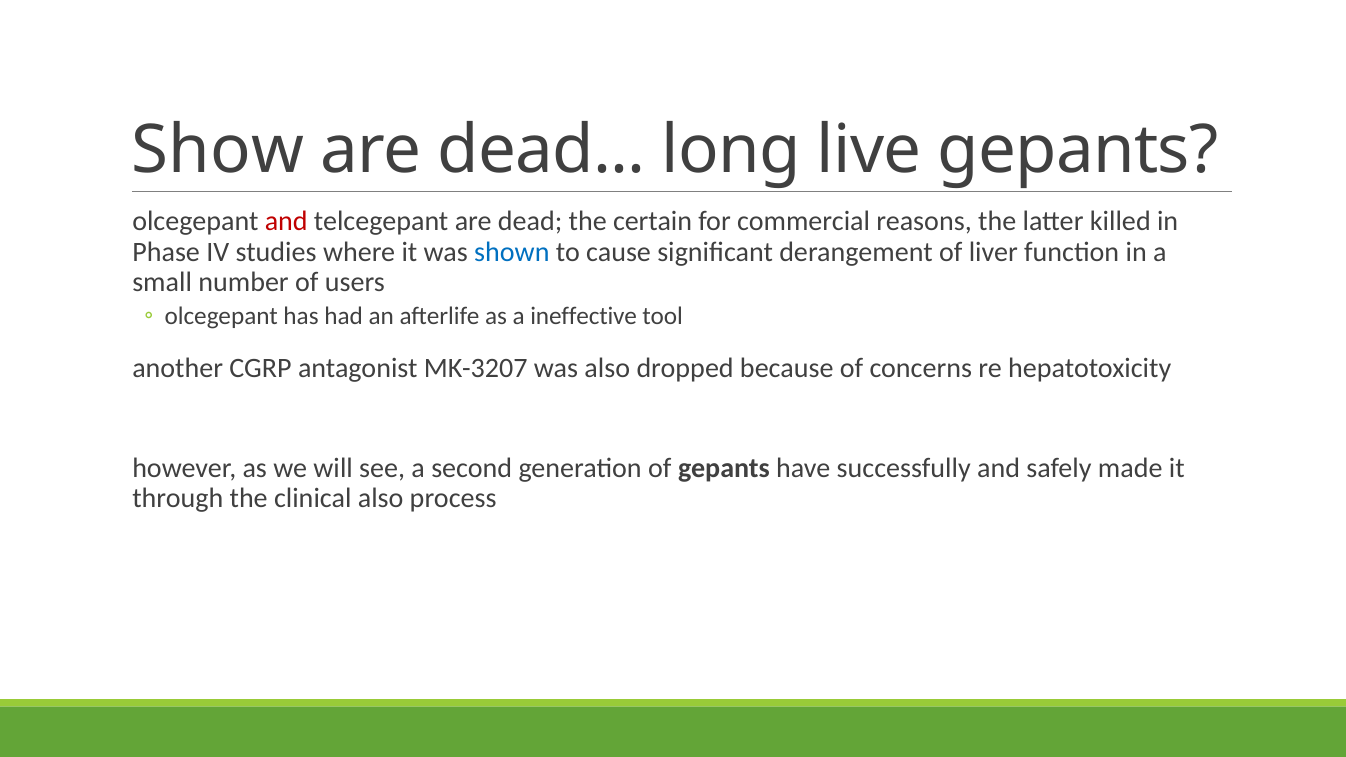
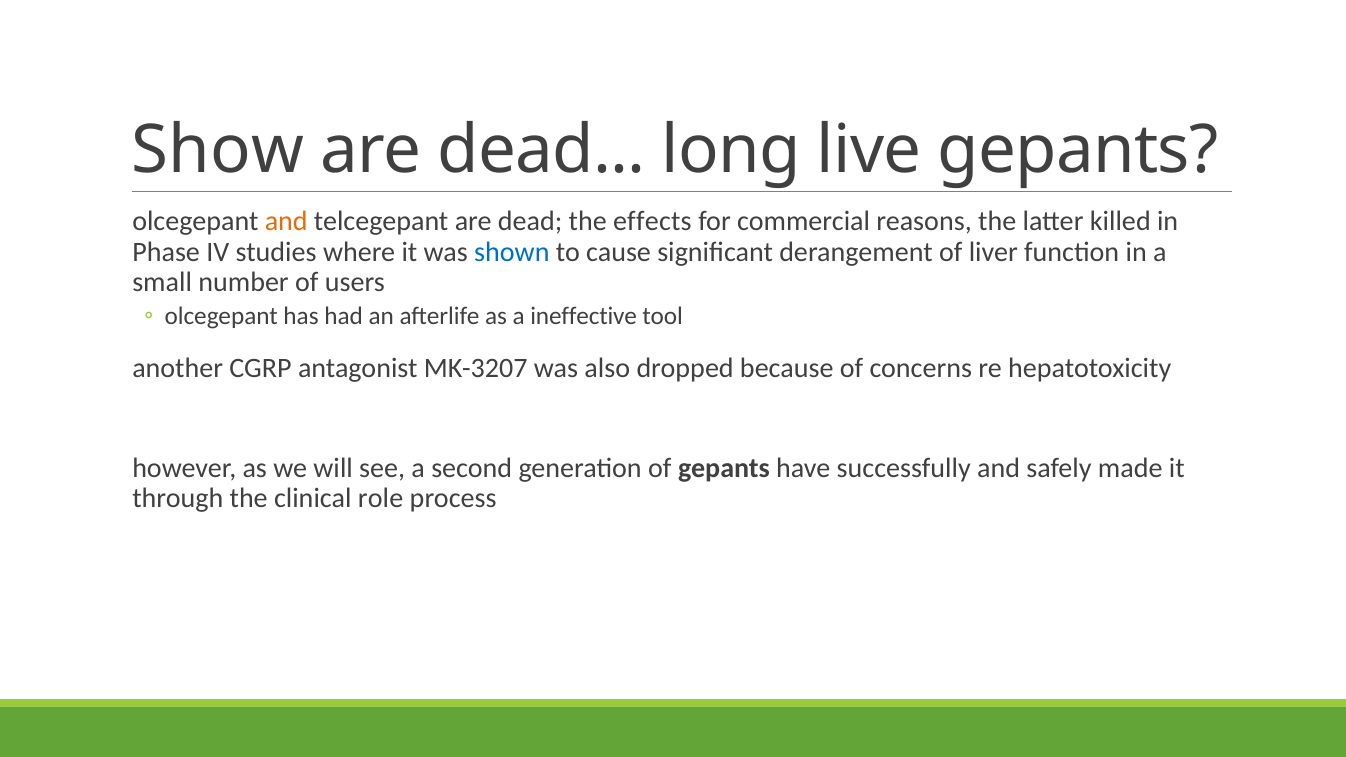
and at (286, 222) colour: red -> orange
certain: certain -> effects
clinical also: also -> role
